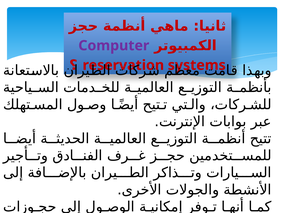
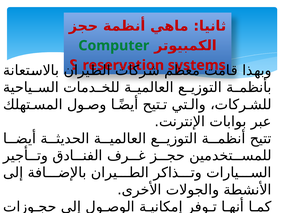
Computer colour: purple -> green
